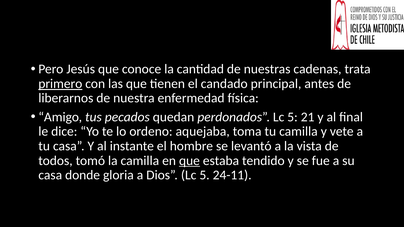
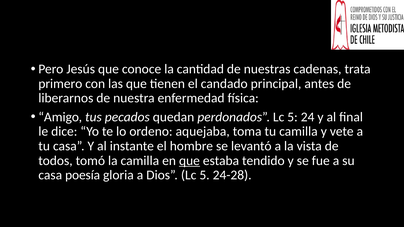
primero underline: present -> none
21: 21 -> 24
donde: donde -> poesía
24-11: 24-11 -> 24-28
